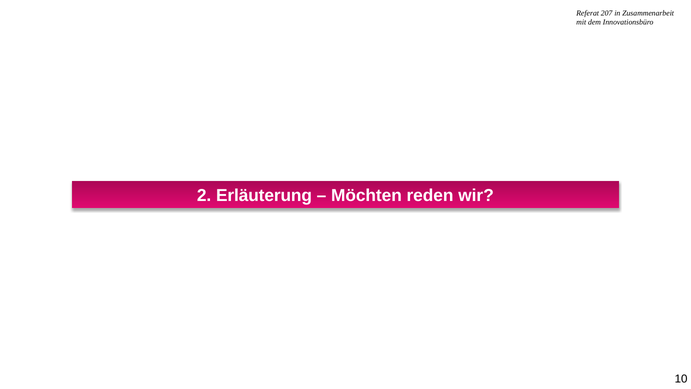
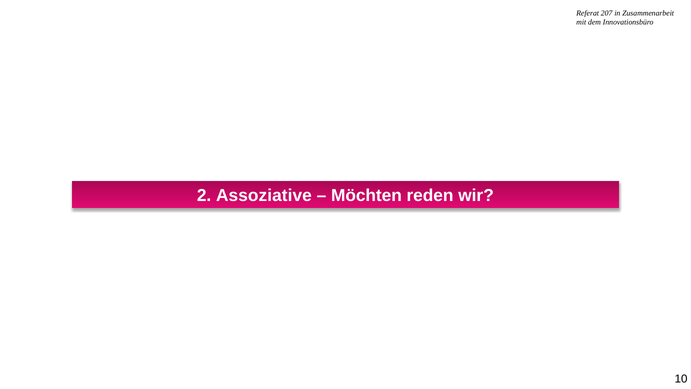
Erläuterung: Erläuterung -> Assoziative
